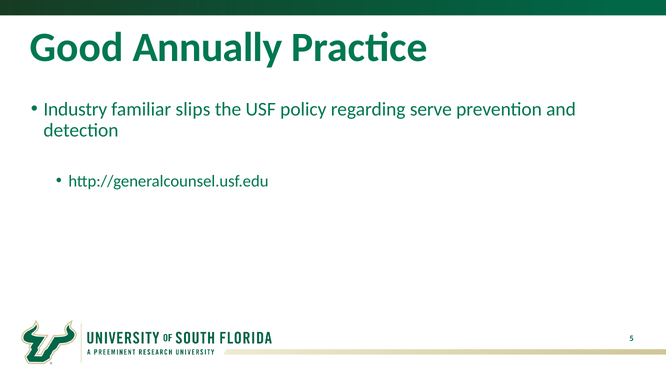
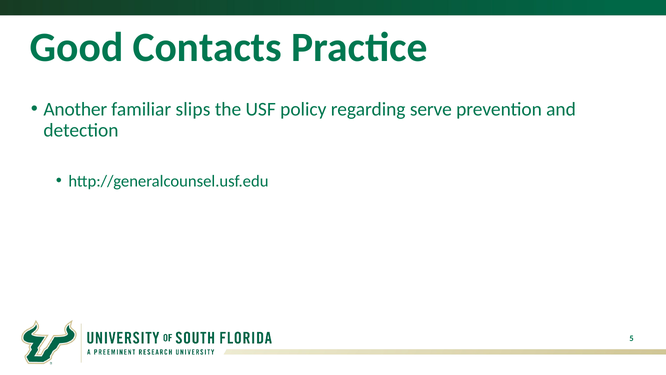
Annually: Annually -> Contacts
Industry: Industry -> Another
